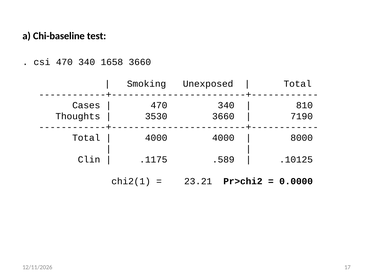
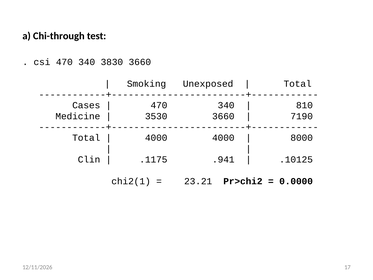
Chi-baseline: Chi-baseline -> Chi-through
1658: 1658 -> 3830
Thoughts: Thoughts -> Medicine
.589: .589 -> .941
